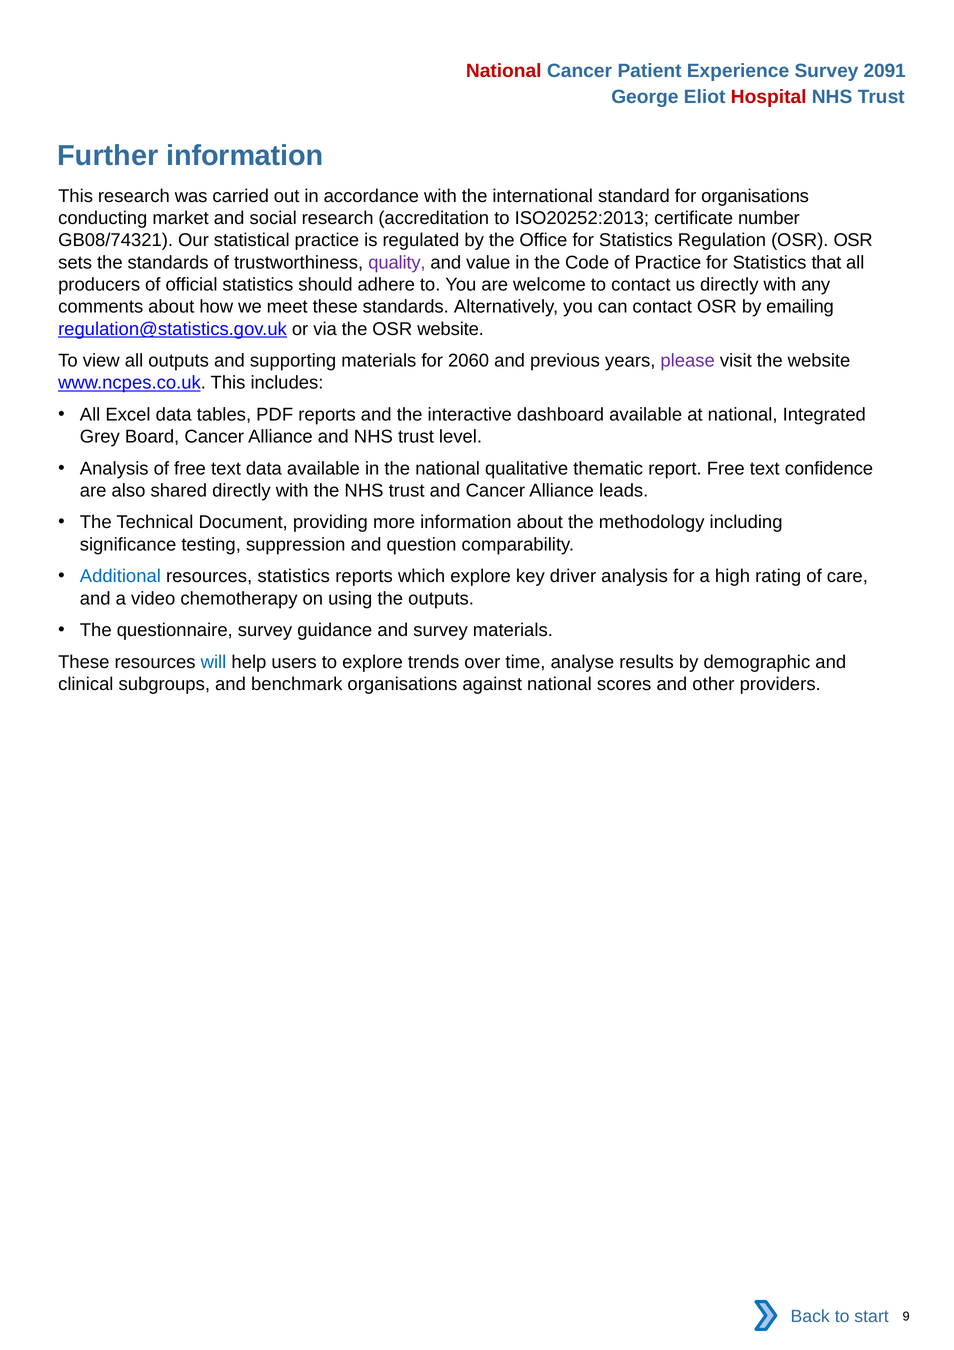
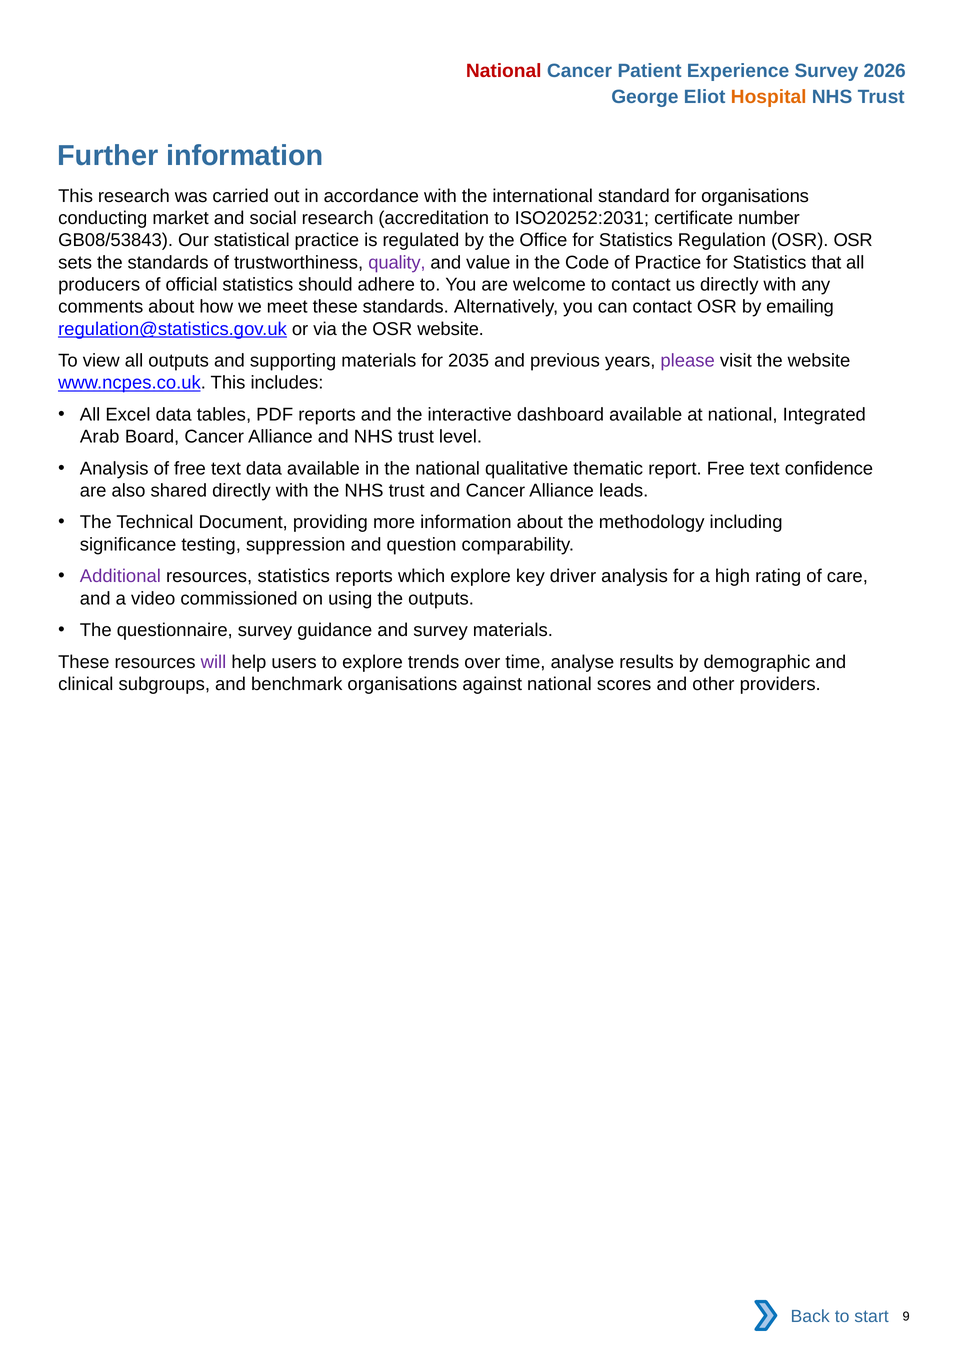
2091: 2091 -> 2026
Hospital colour: red -> orange
ISO20252:2013: ISO20252:2013 -> ISO20252:2031
GB08/74321: GB08/74321 -> GB08/53843
2060: 2060 -> 2035
Grey: Grey -> Arab
Additional colour: blue -> purple
chemotherapy: chemotherapy -> commissioned
will colour: blue -> purple
